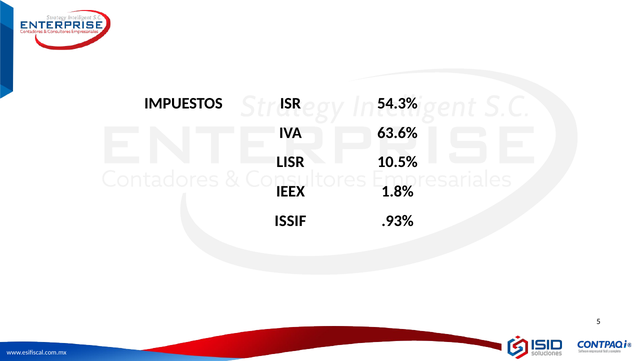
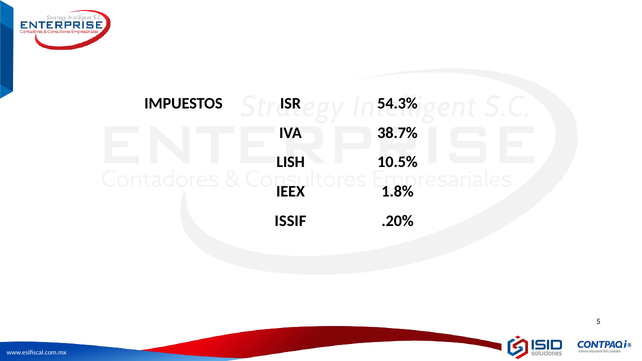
63.6%: 63.6% -> 38.7%
LISR: LISR -> LISH
.93%: .93% -> .20%
